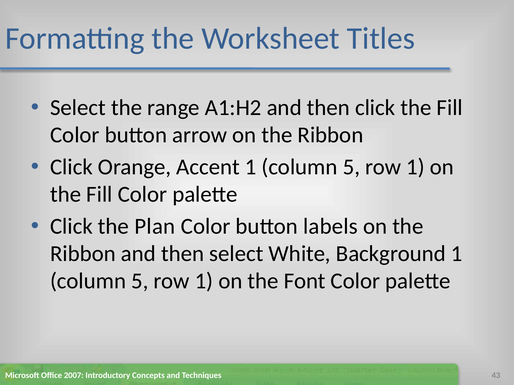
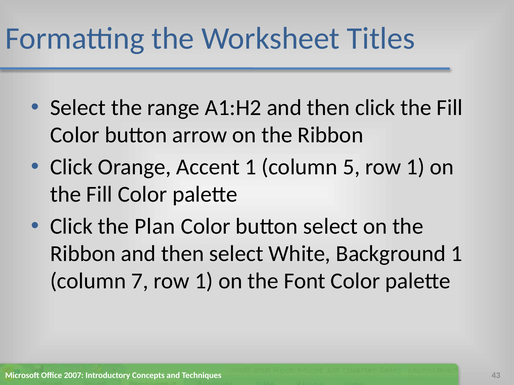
button labels: labels -> select
5 at (140, 281): 5 -> 7
